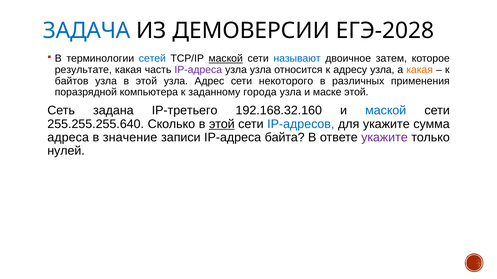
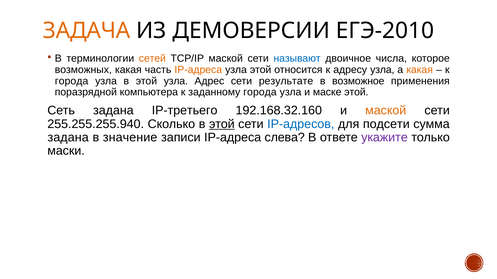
ЗАДАЧА colour: blue -> orange
ЕГЭ-2028: ЕГЭ-2028 -> ЕГЭ-2010
сетей colour: blue -> orange
маской at (226, 59) underline: present -> none
затем: затем -> числа
результате: результате -> возможных
IP-адреса at (198, 70) colour: purple -> orange
узла узла: узла -> этой
байтов at (72, 81): байтов -> города
некоторого: некоторого -> результате
различных: различных -> возможное
маской at (386, 111) colour: blue -> orange
255.255.255.640: 255.255.255.640 -> 255.255.255.940
для укажите: укажите -> подсети
адреса at (68, 138): адреса -> задана
байта: байта -> слева
нулей: нулей -> маски
